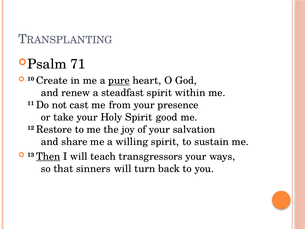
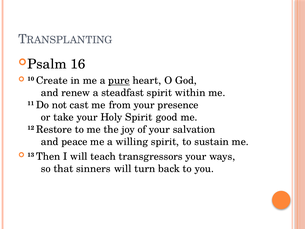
71: 71 -> 16
share: share -> peace
Then underline: present -> none
